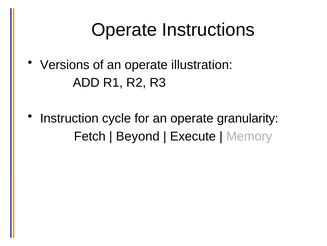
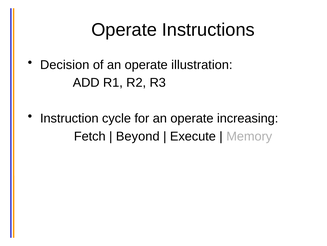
Versions: Versions -> Decision
granularity: granularity -> increasing
